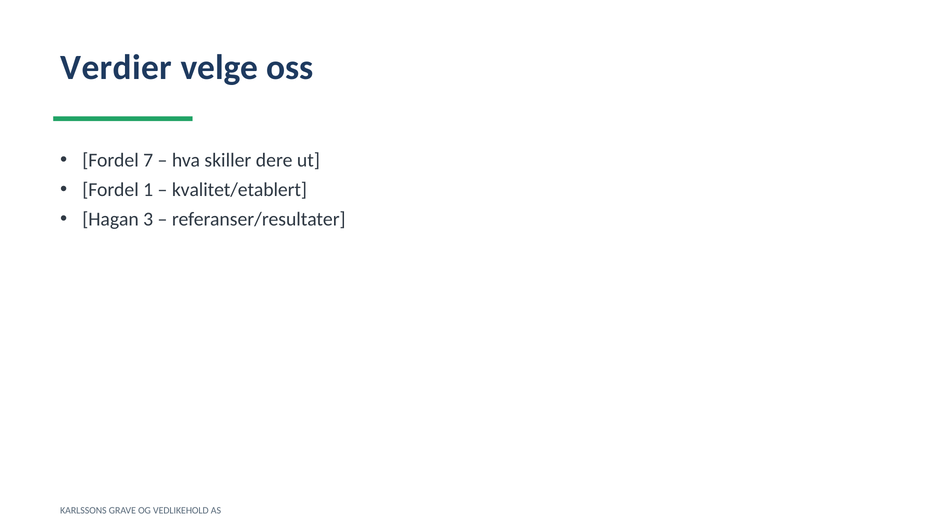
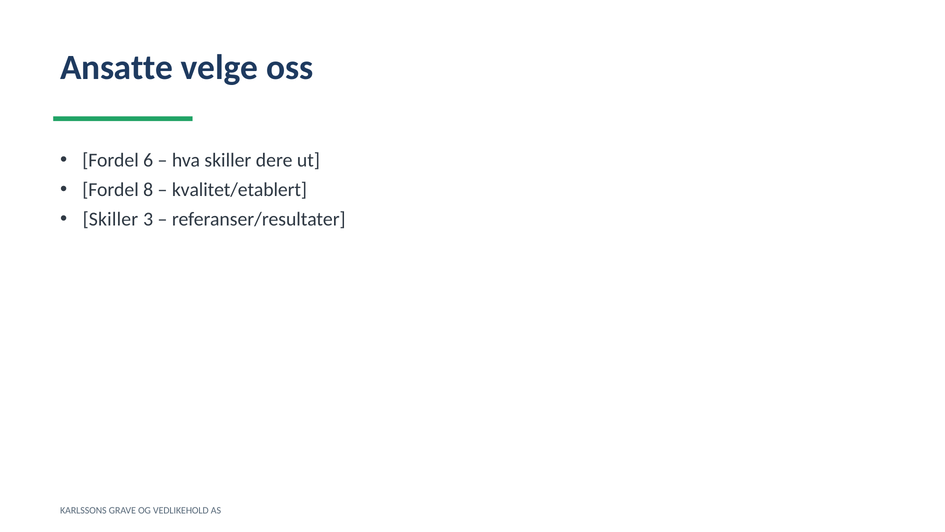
Verdier: Verdier -> Ansatte
7: 7 -> 6
1: 1 -> 8
Hagan at (111, 219): Hagan -> Skiller
